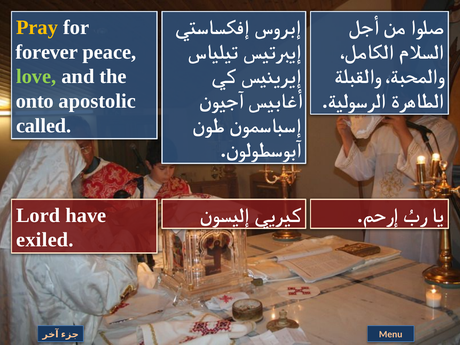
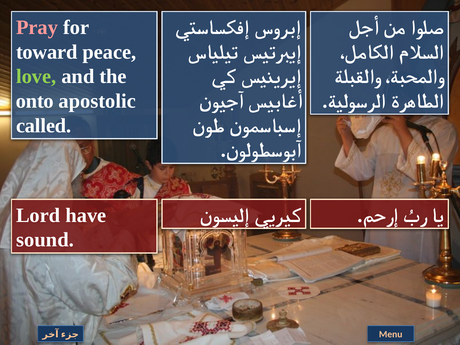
Pray colour: yellow -> pink
forever: forever -> toward
exiled: exiled -> sound
